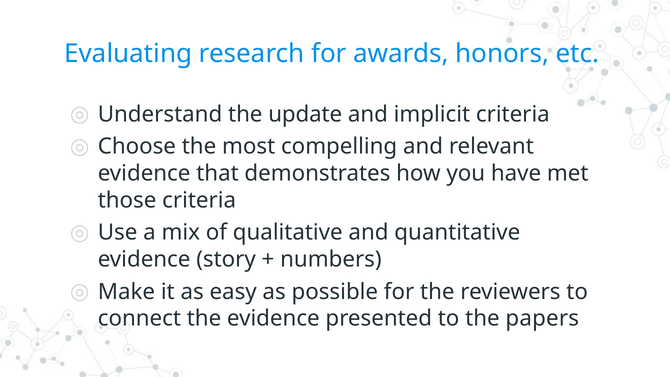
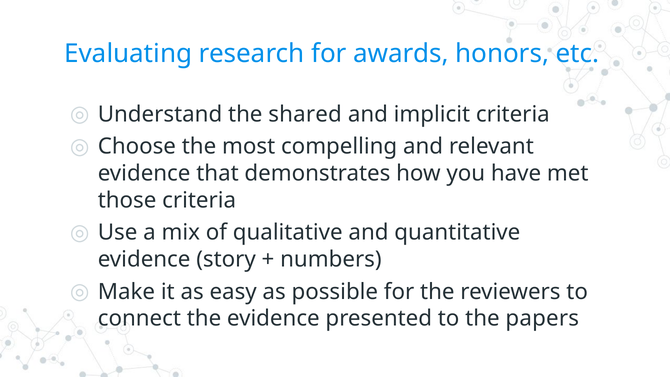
update: update -> shared
